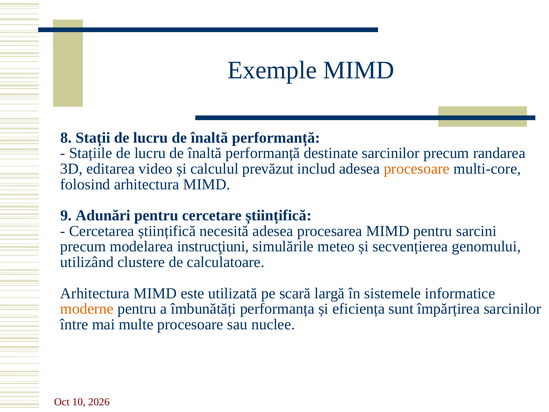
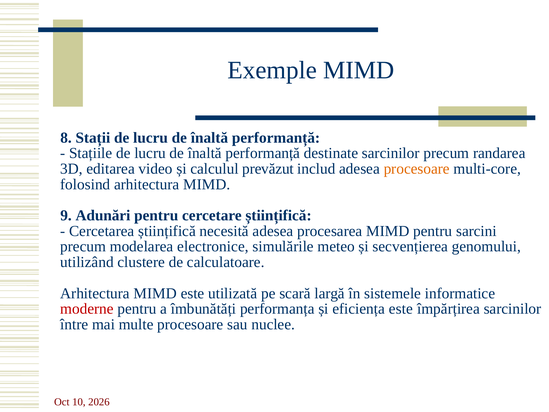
instrucţiuni: instrucţiuni -> electronice
moderne colour: orange -> red
eficiența sunt: sunt -> este
